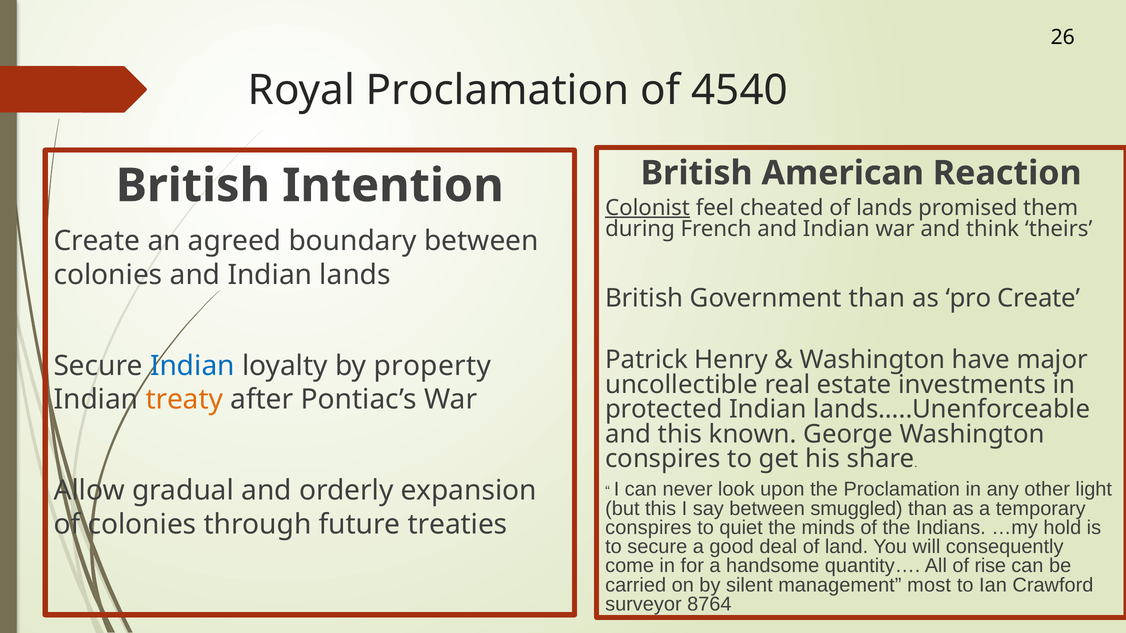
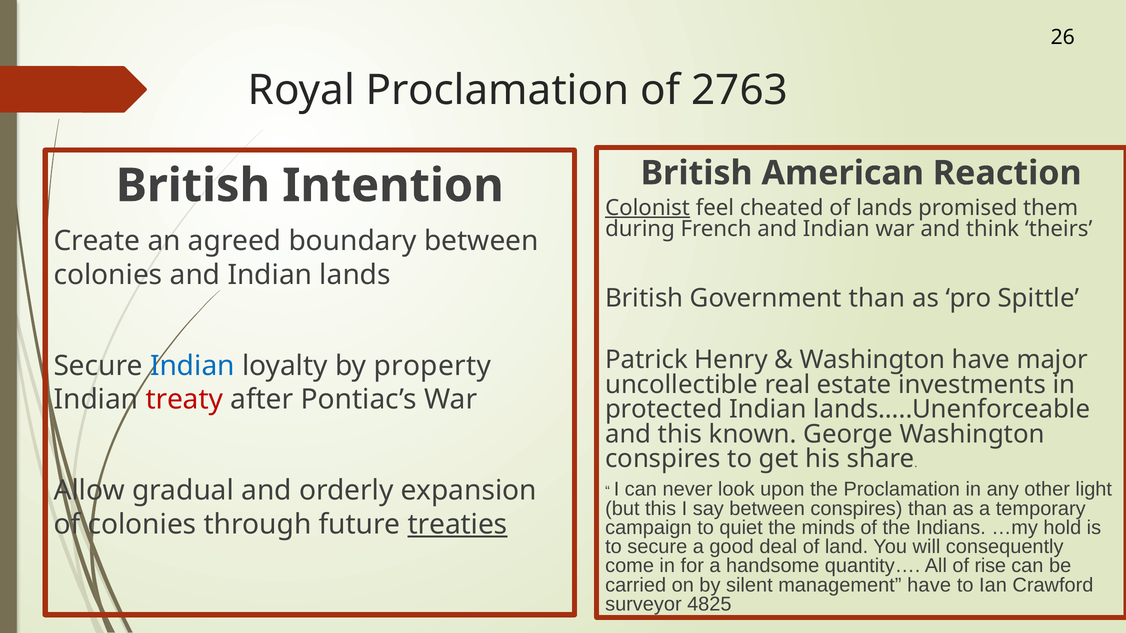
4540: 4540 -> 2763
pro Create: Create -> Spittle
treaty colour: orange -> red
between smuggled: smuggled -> conspires
treaties underline: none -> present
conspires at (648, 528): conspires -> campaign
management most: most -> have
8764: 8764 -> 4825
